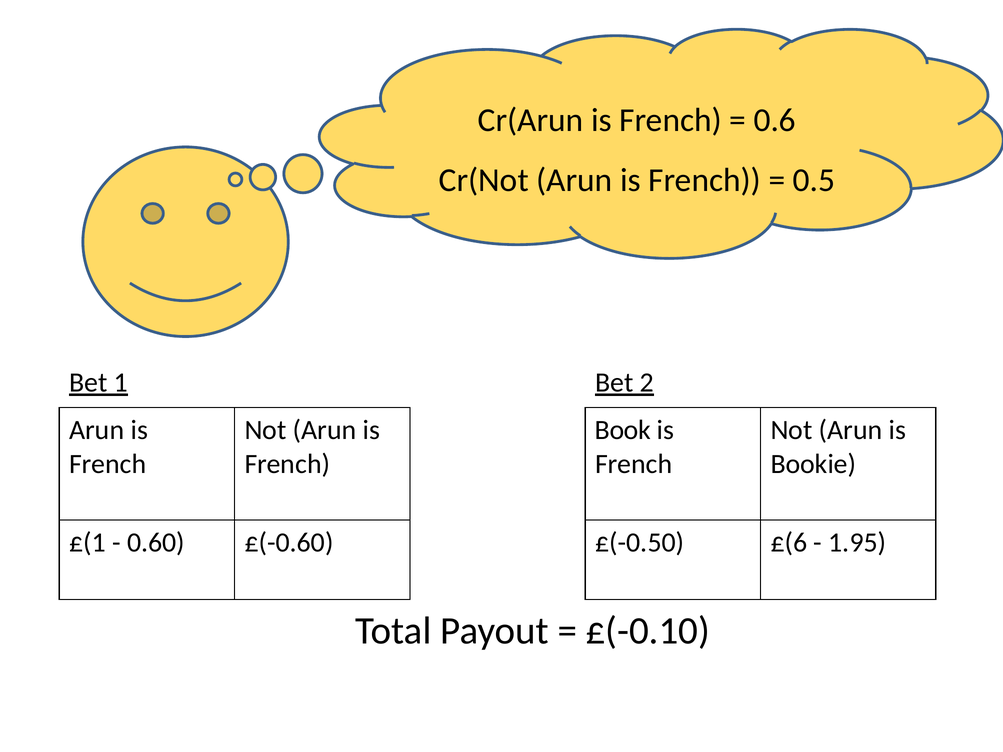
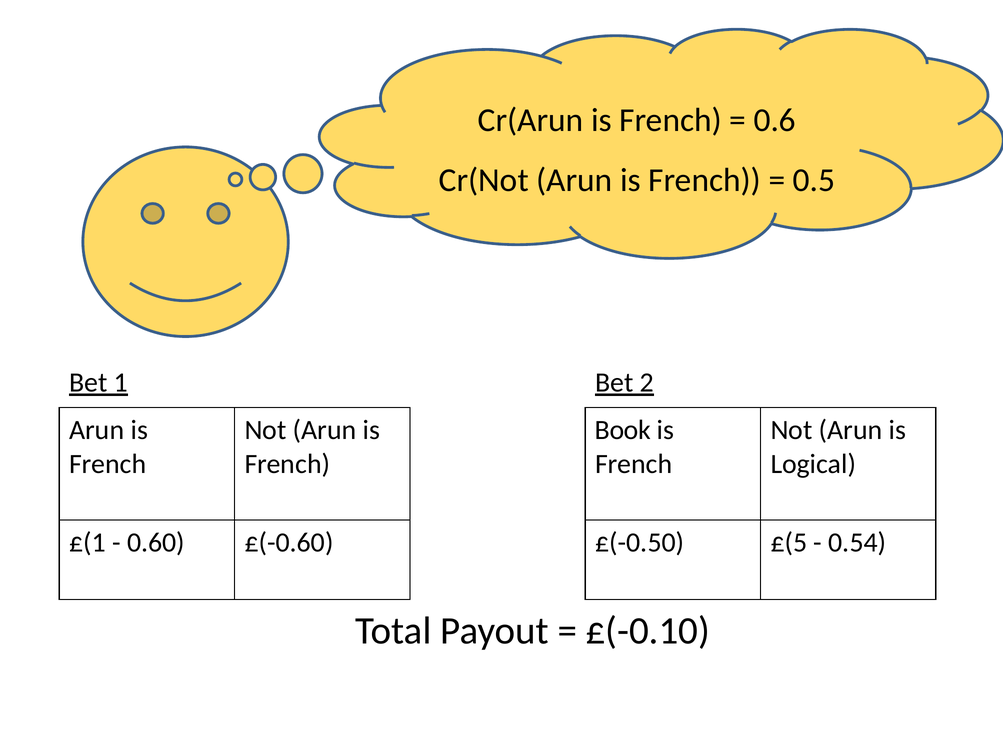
Bookie: Bookie -> Logical
£(6: £(6 -> £(5
1.95: 1.95 -> 0.54
